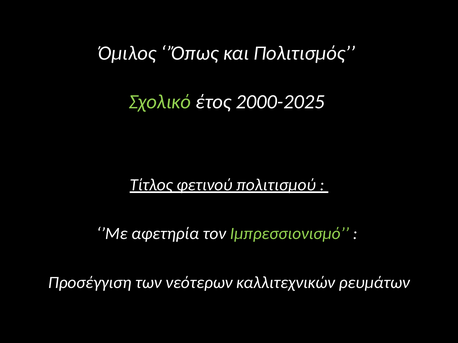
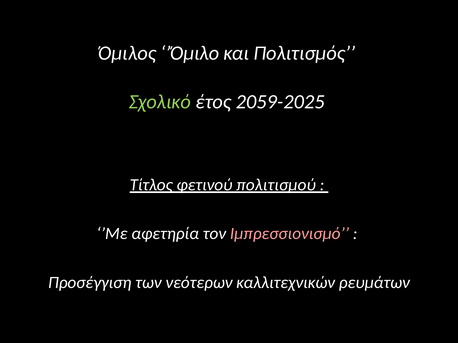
’Όπως: ’Όπως -> ’Όμιλο
2000-2025: 2000-2025 -> 2059-2025
Ιμπρεσσιονισμό colour: light green -> pink
